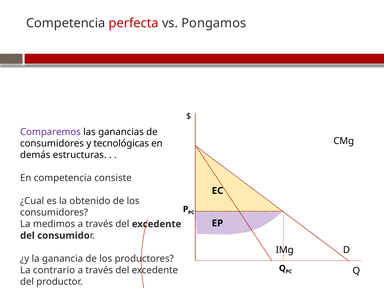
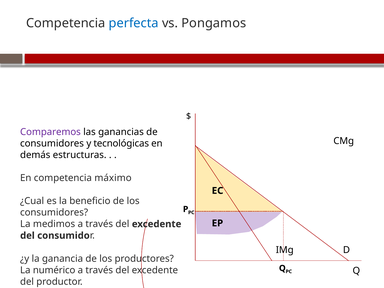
perfecta colour: red -> blue
consiste: consiste -> máximo
obtenido: obtenido -> beneficio
contrario: contrario -> numérico
